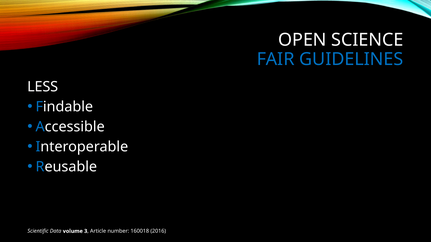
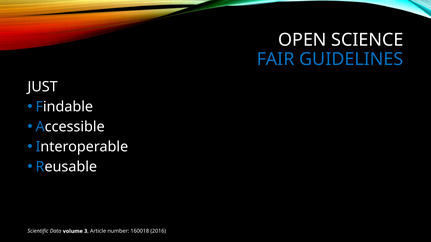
LESS: LESS -> JUST
